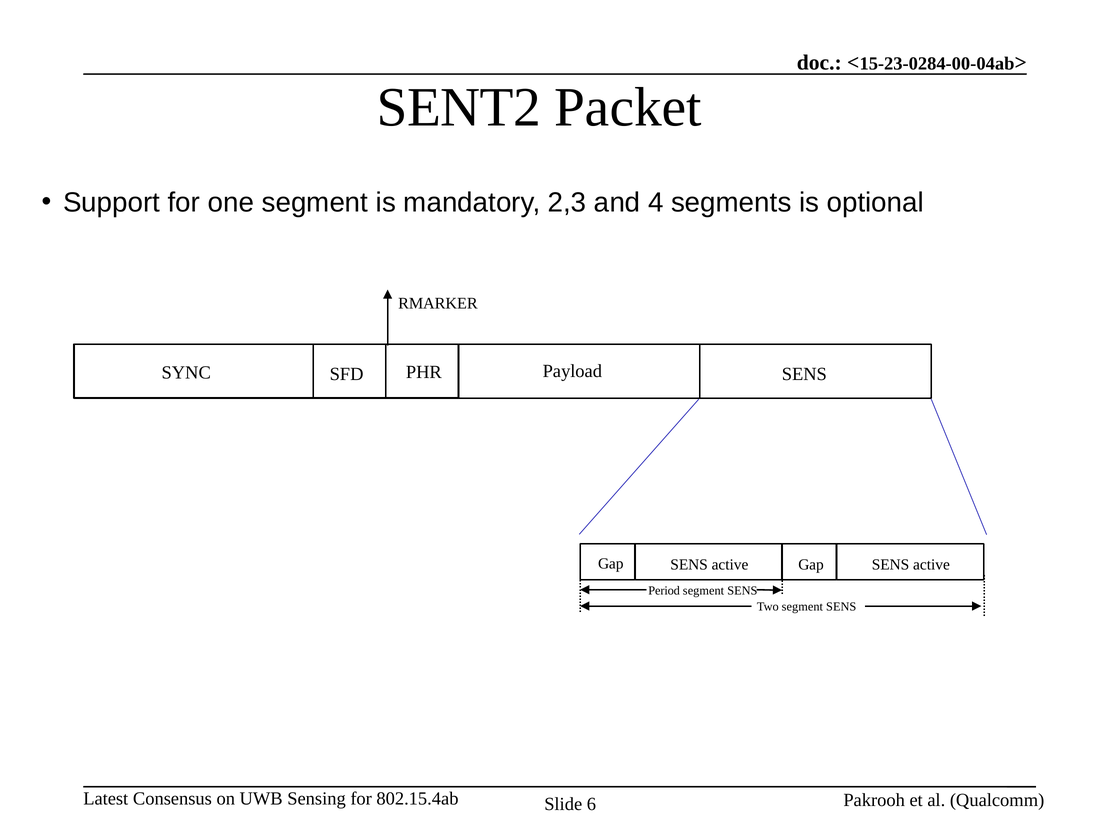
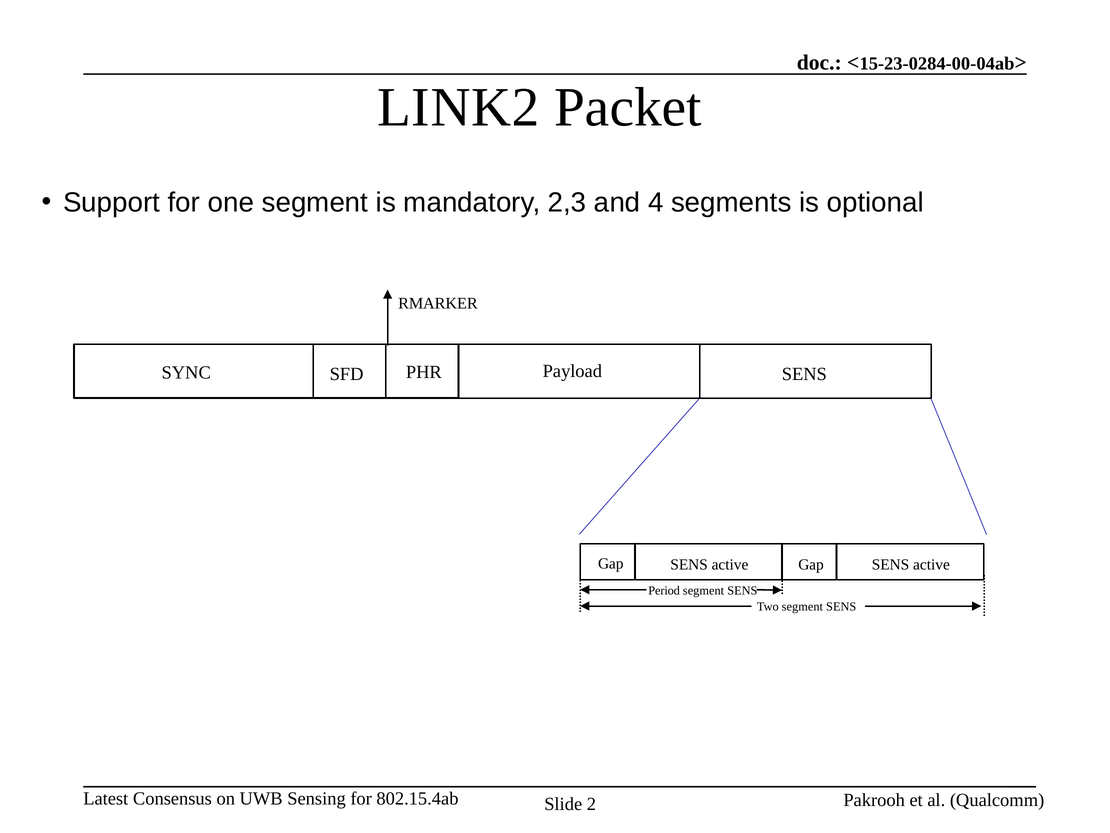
SENT2: SENT2 -> LINK2
6: 6 -> 2
